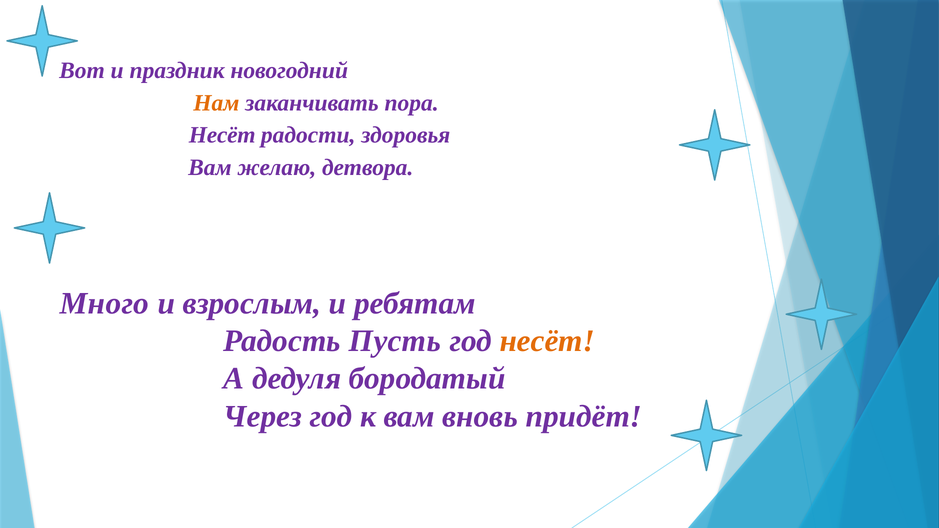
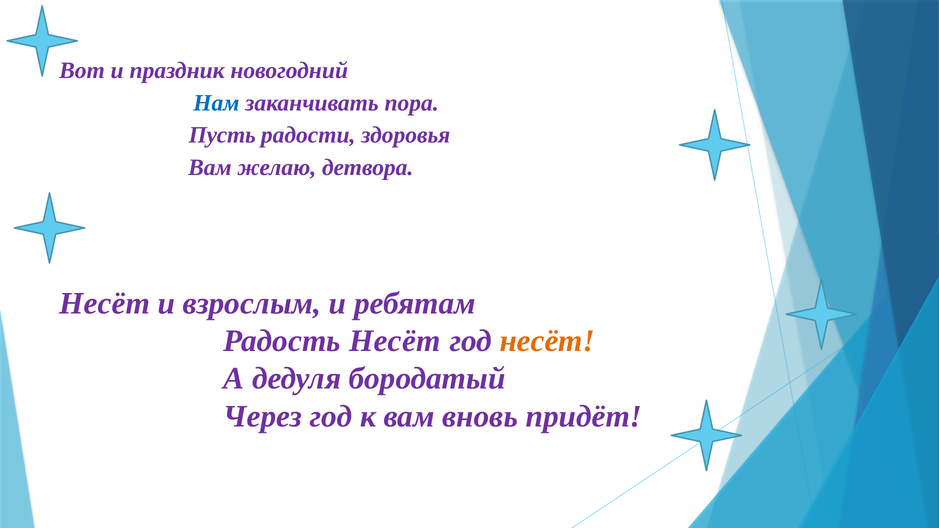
Нам colour: orange -> blue
Несёт at (222, 135): Несёт -> Пусть
Много at (104, 304): Много -> Несёт
Радость Пусть: Пусть -> Несёт
